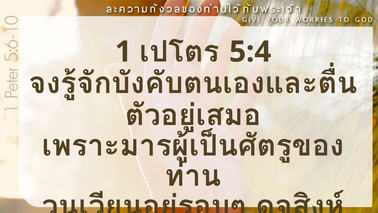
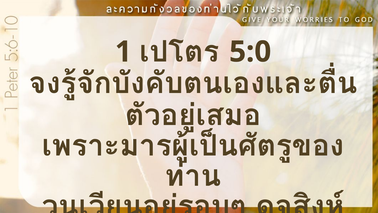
5:4: 5:4 -> 5:0
